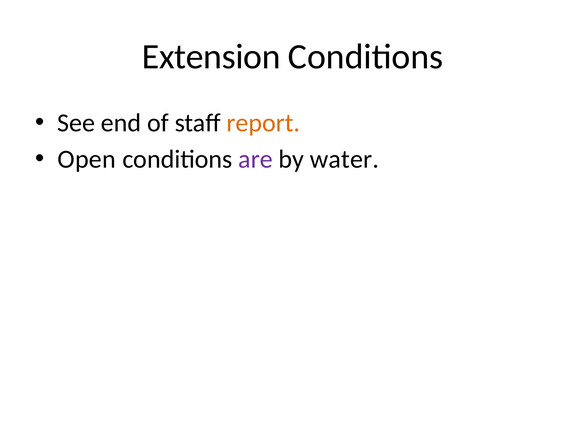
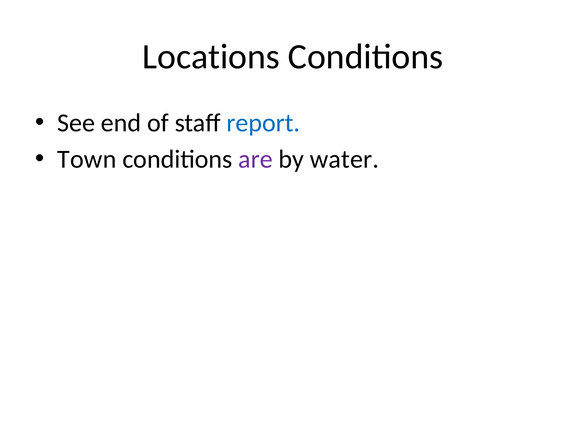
Extension: Extension -> Locations
report colour: orange -> blue
Open: Open -> Town
